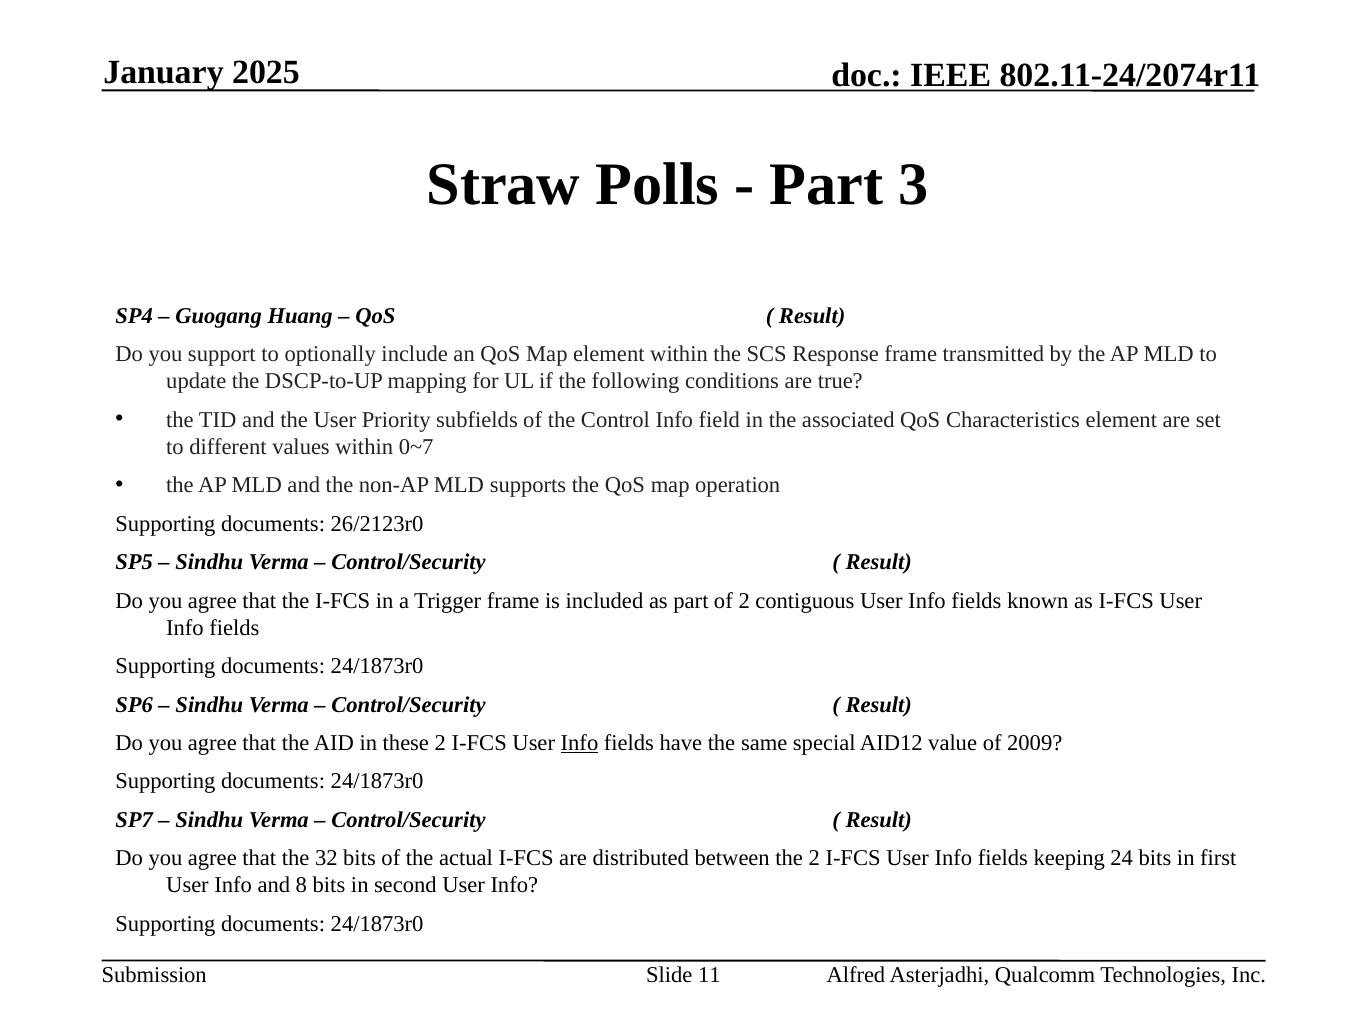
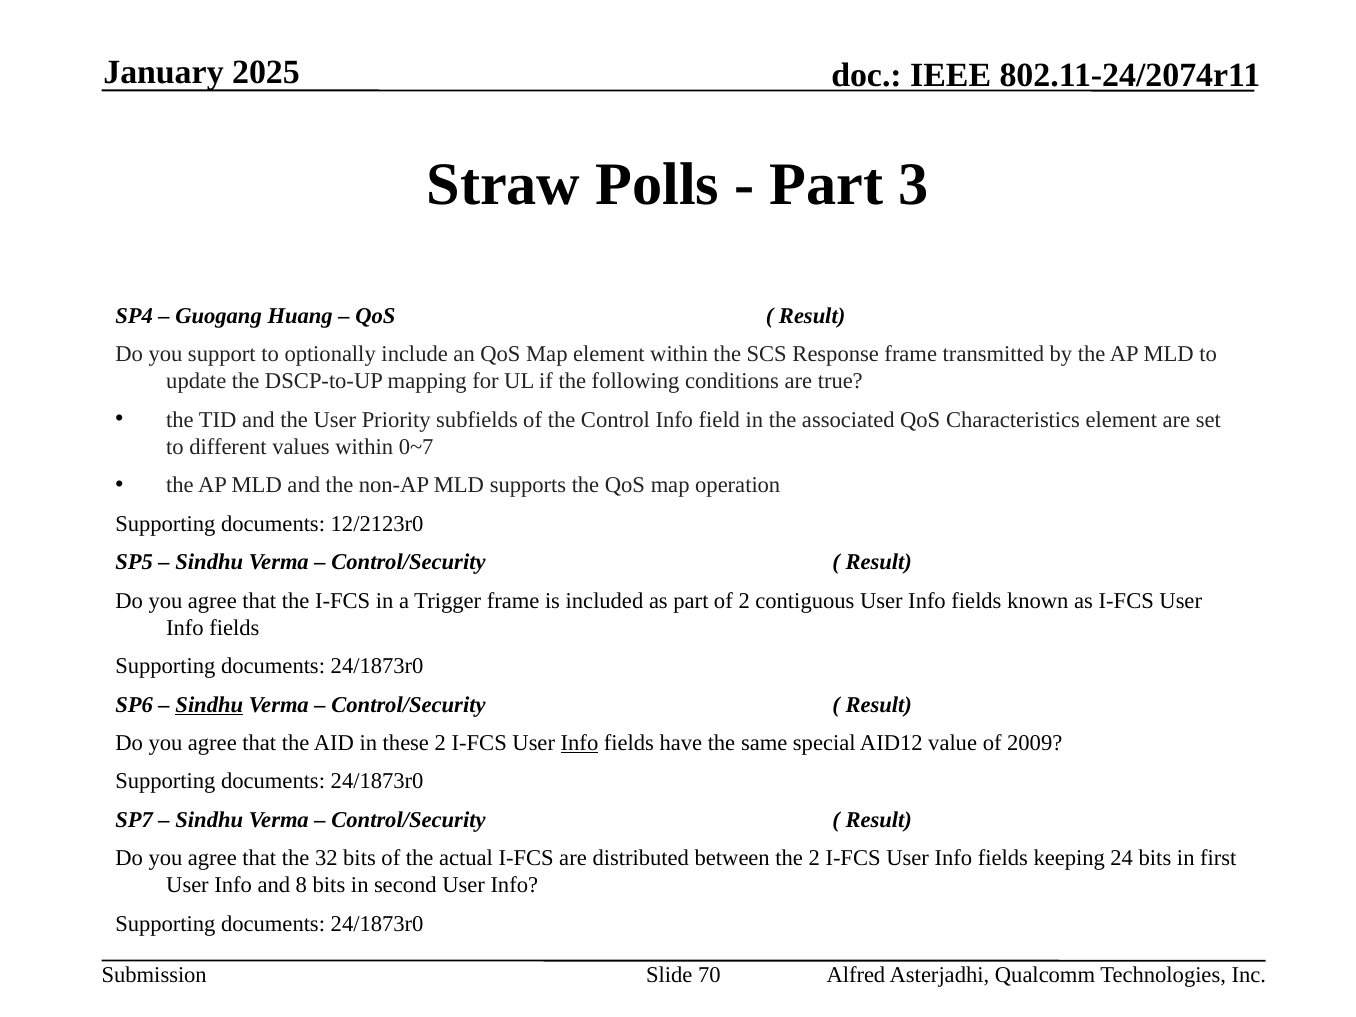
26/2123r0: 26/2123r0 -> 12/2123r0
Sindhu at (209, 705) underline: none -> present
11: 11 -> 70
